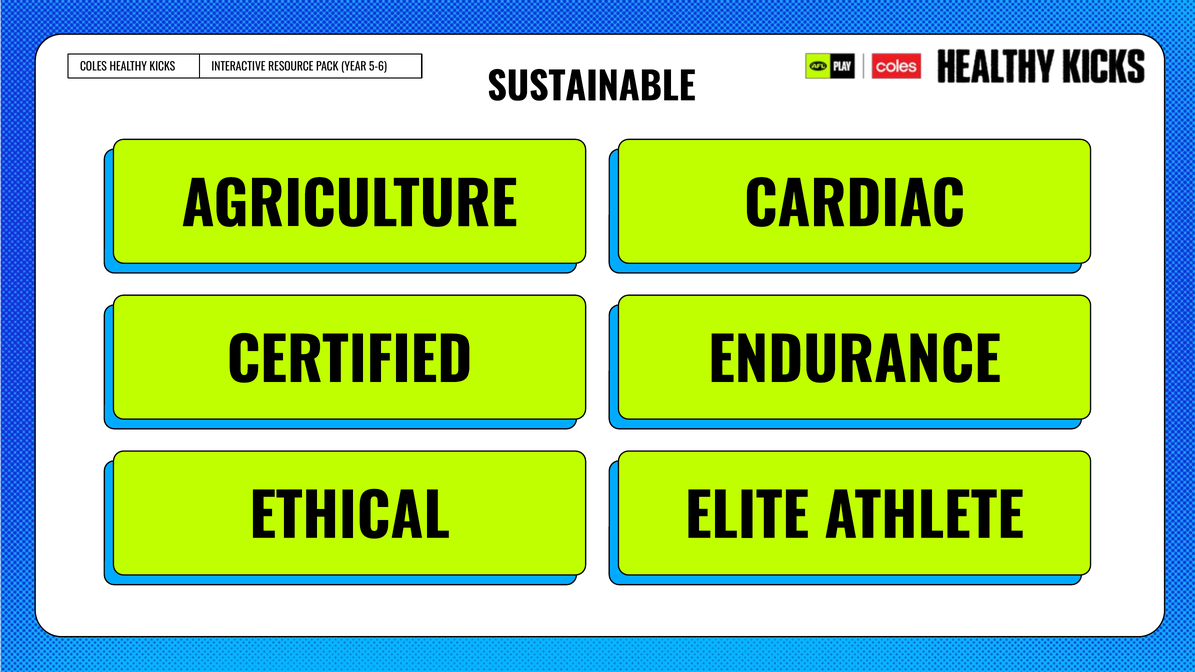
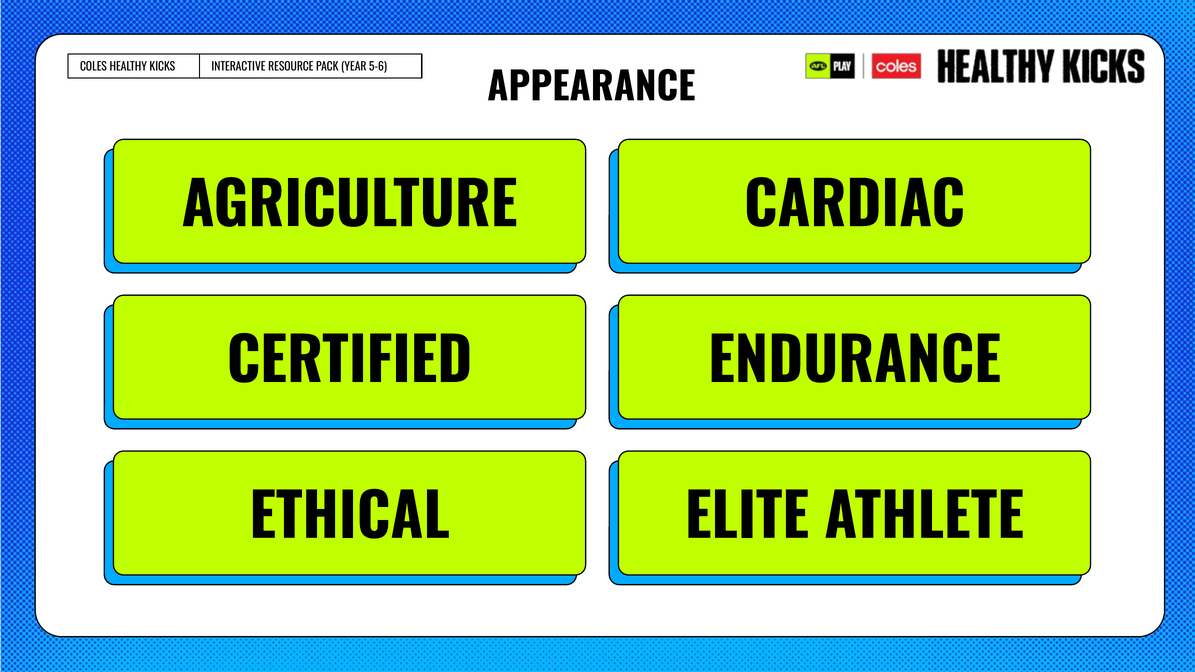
SUSTAINABLE: SUSTAINABLE -> APPEARANCE
